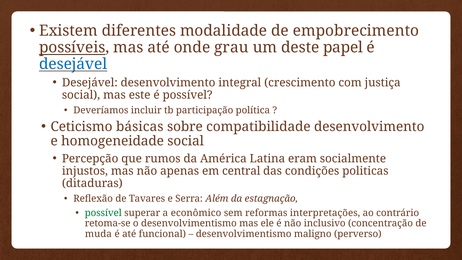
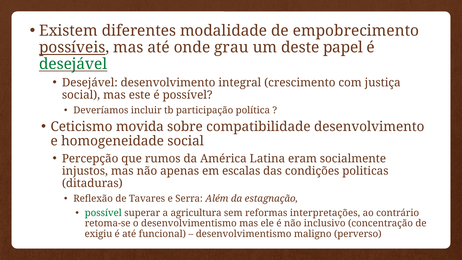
desejável at (73, 64) colour: blue -> green
básicas: básicas -> movida
central: central -> escalas
econômico: econômico -> agricultura
muda: muda -> exigiu
